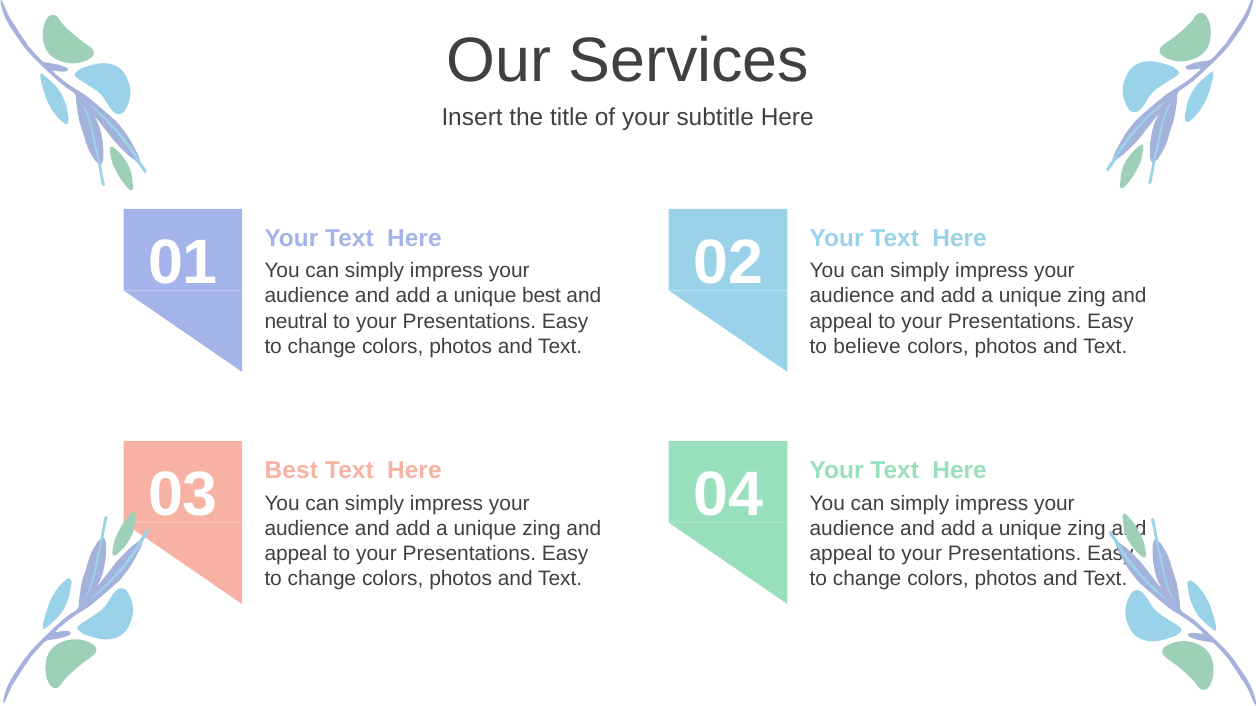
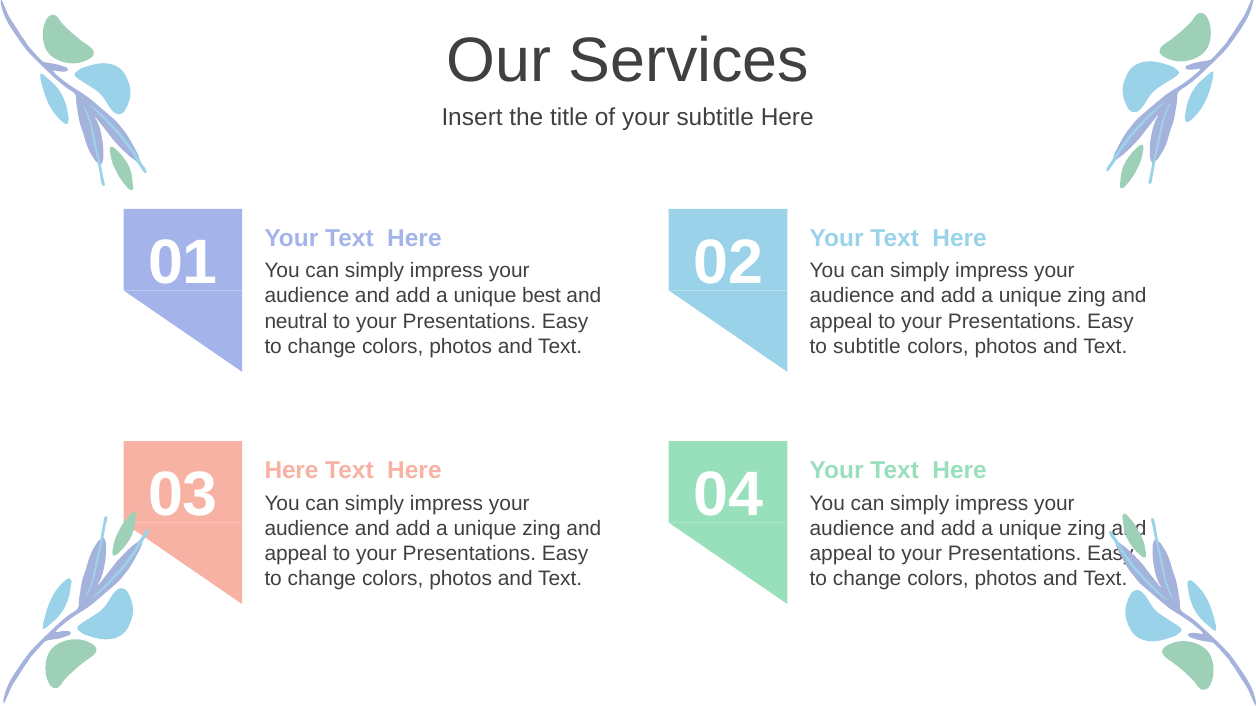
to believe: believe -> subtitle
Best at (291, 471): Best -> Here
